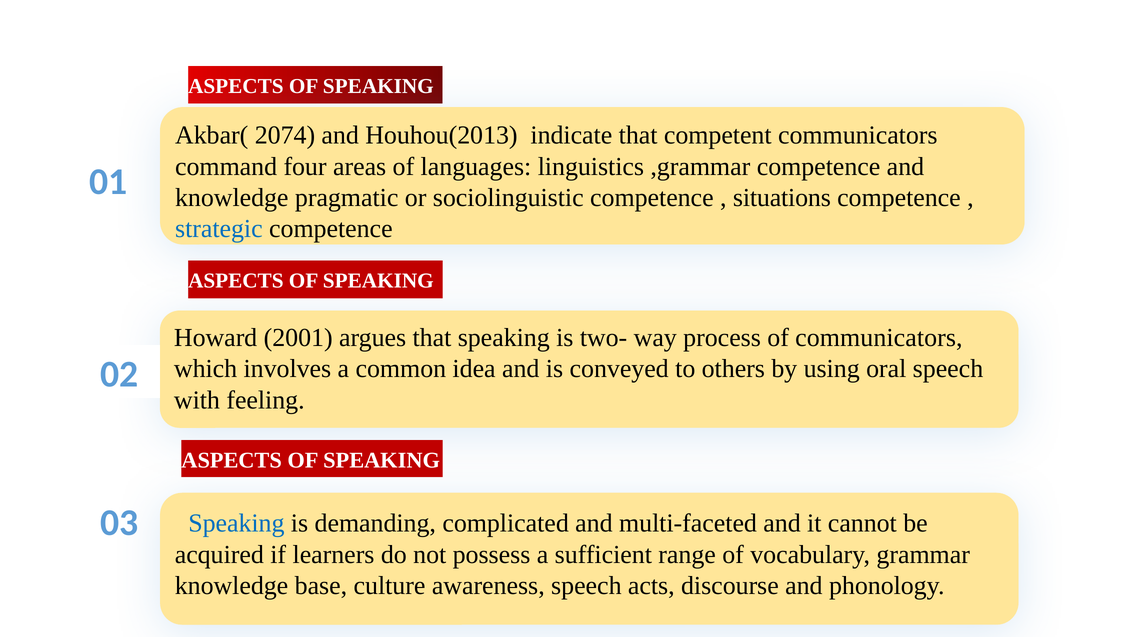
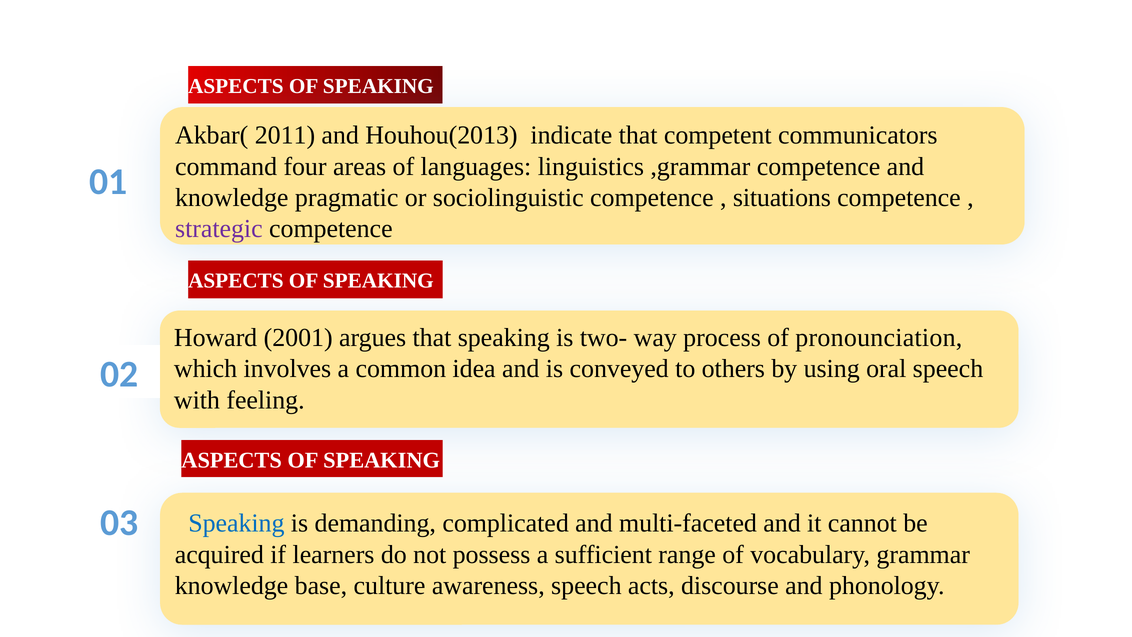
2074: 2074 -> 2011
strategic colour: blue -> purple
of communicators: communicators -> pronounciation
